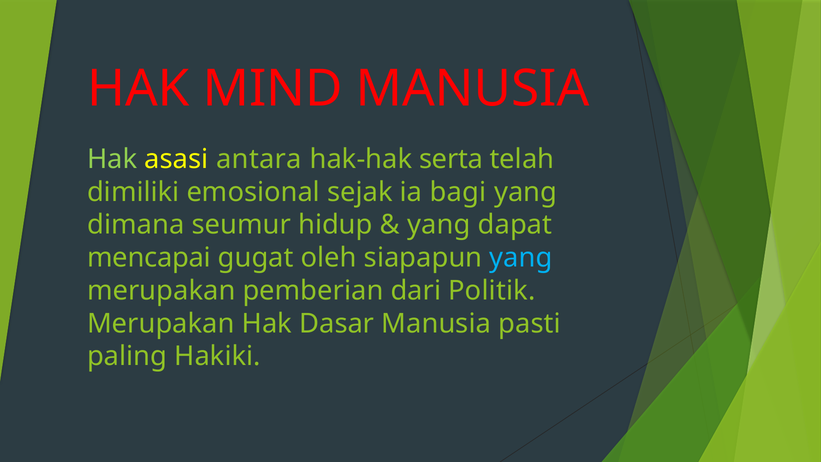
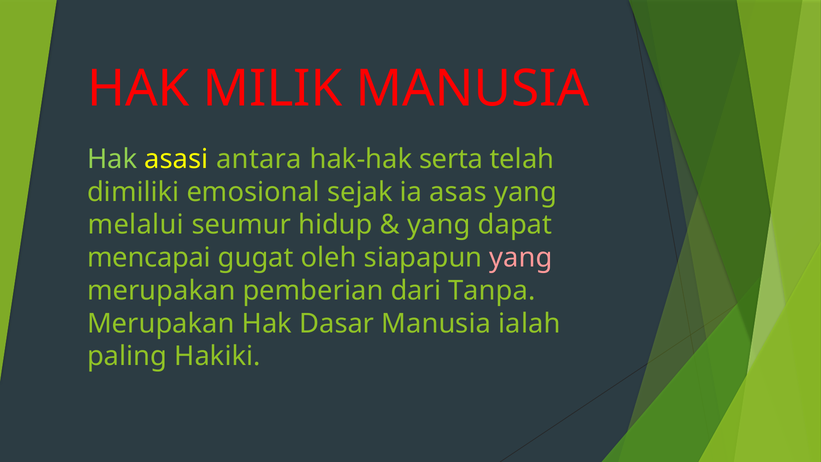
MIND: MIND -> MILIK
bagi: bagi -> asas
dimana: dimana -> melalui
yang at (521, 258) colour: light blue -> pink
Politik: Politik -> Tanpa
pasti: pasti -> ialah
